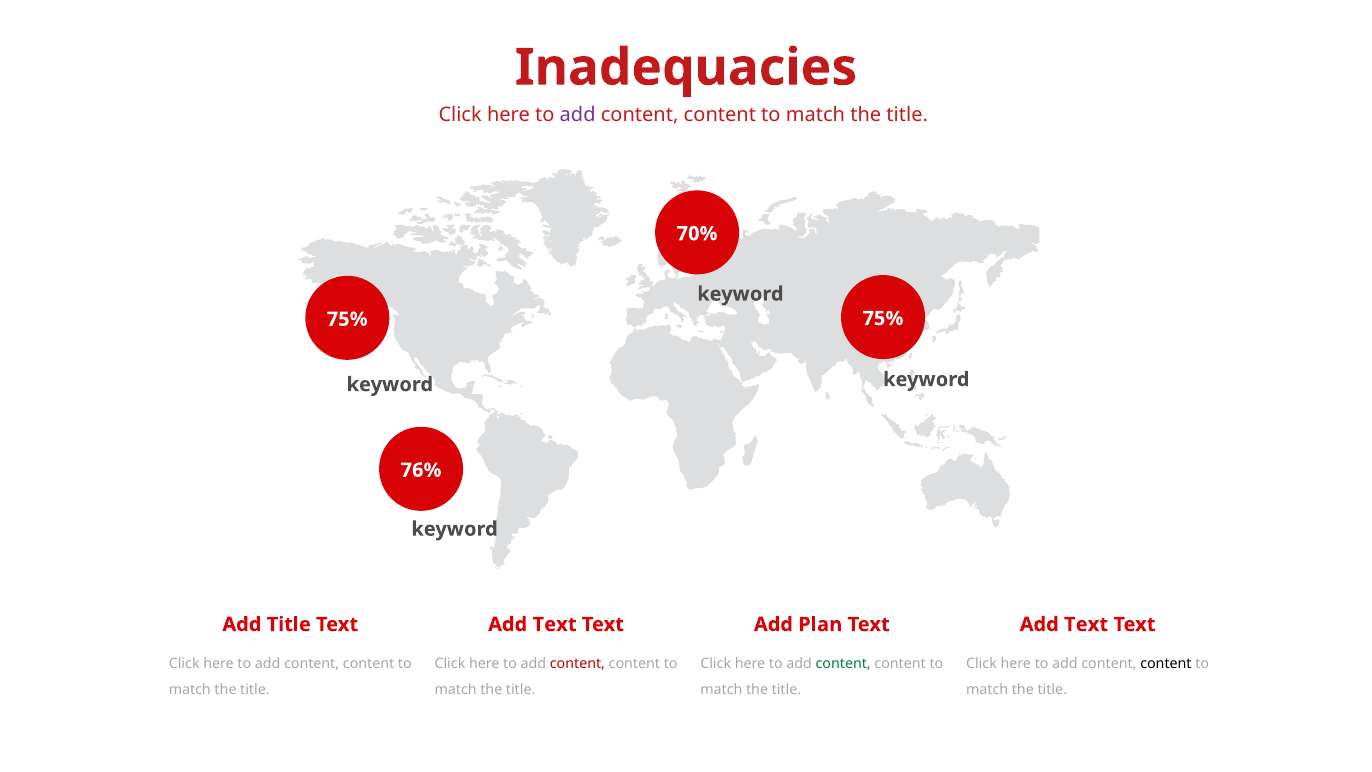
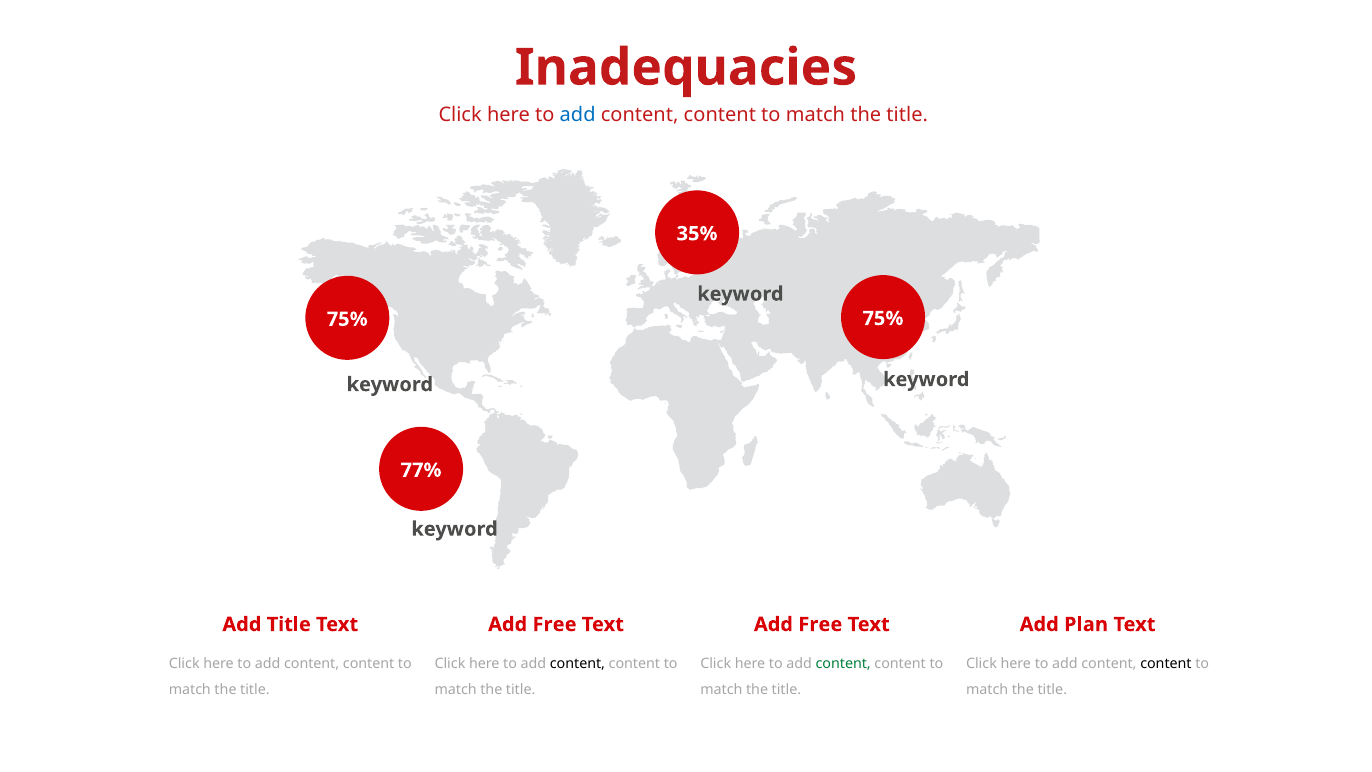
add at (578, 115) colour: purple -> blue
70%: 70% -> 35%
76%: 76% -> 77%
Text at (555, 624): Text -> Free
Plan at (820, 624): Plan -> Free
Text at (1086, 624): Text -> Plan
content at (577, 664) colour: red -> black
